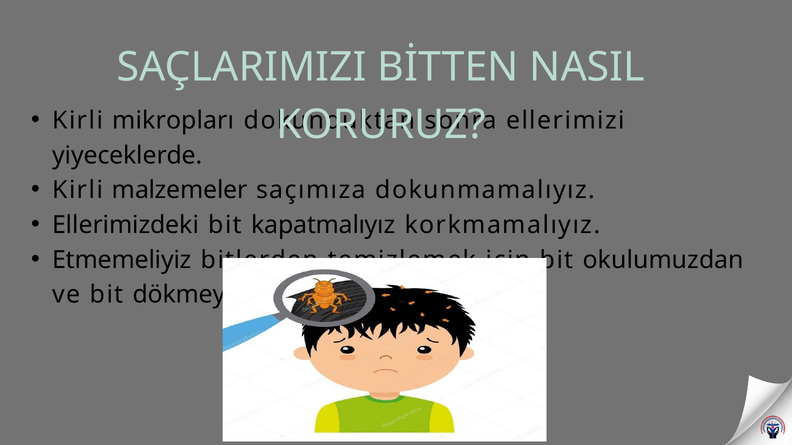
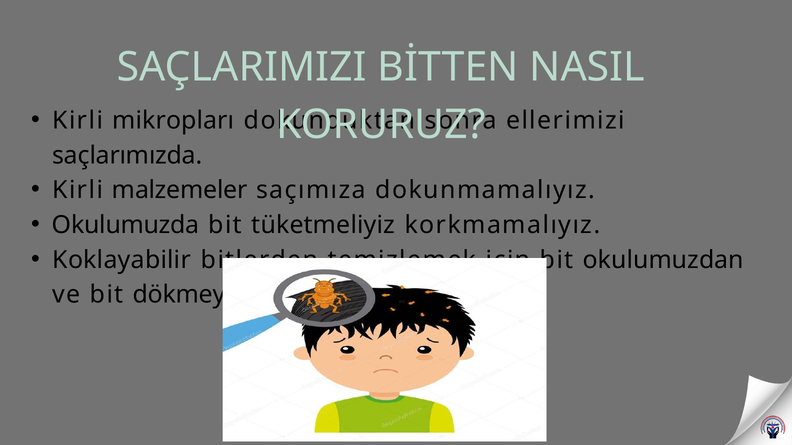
yiyeceklerde: yiyeceklerde -> saçlarımızda
Ellerimizdeki: Ellerimizdeki -> Okulumuzda
kapatmalıyız: kapatmalıyız -> tüketmeliyiz
Etmemeliyiz: Etmemeliyiz -> Koklayabilir
